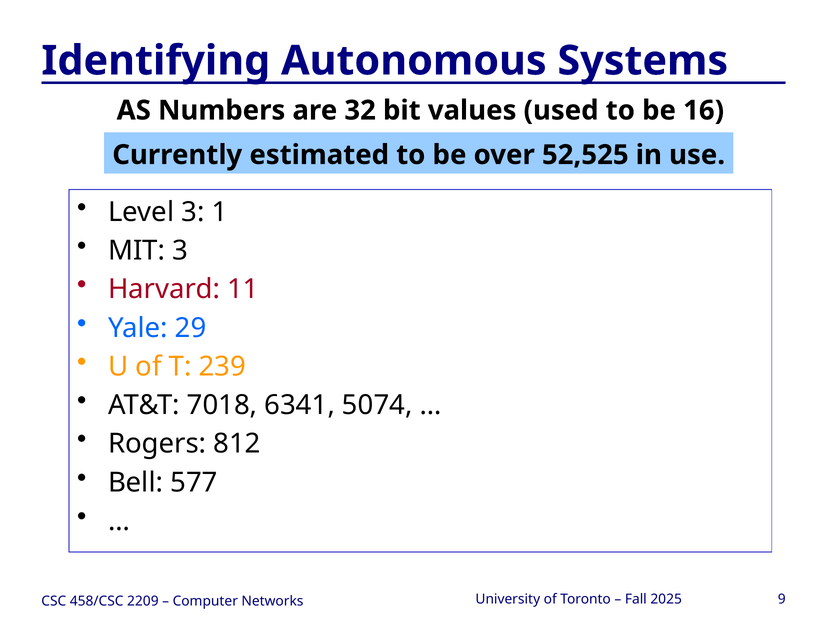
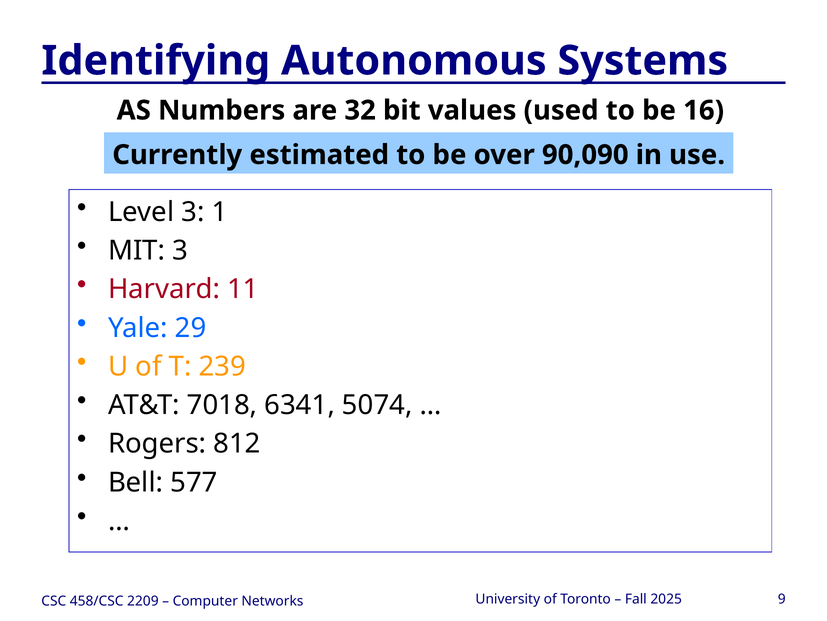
52,525: 52,525 -> 90,090
